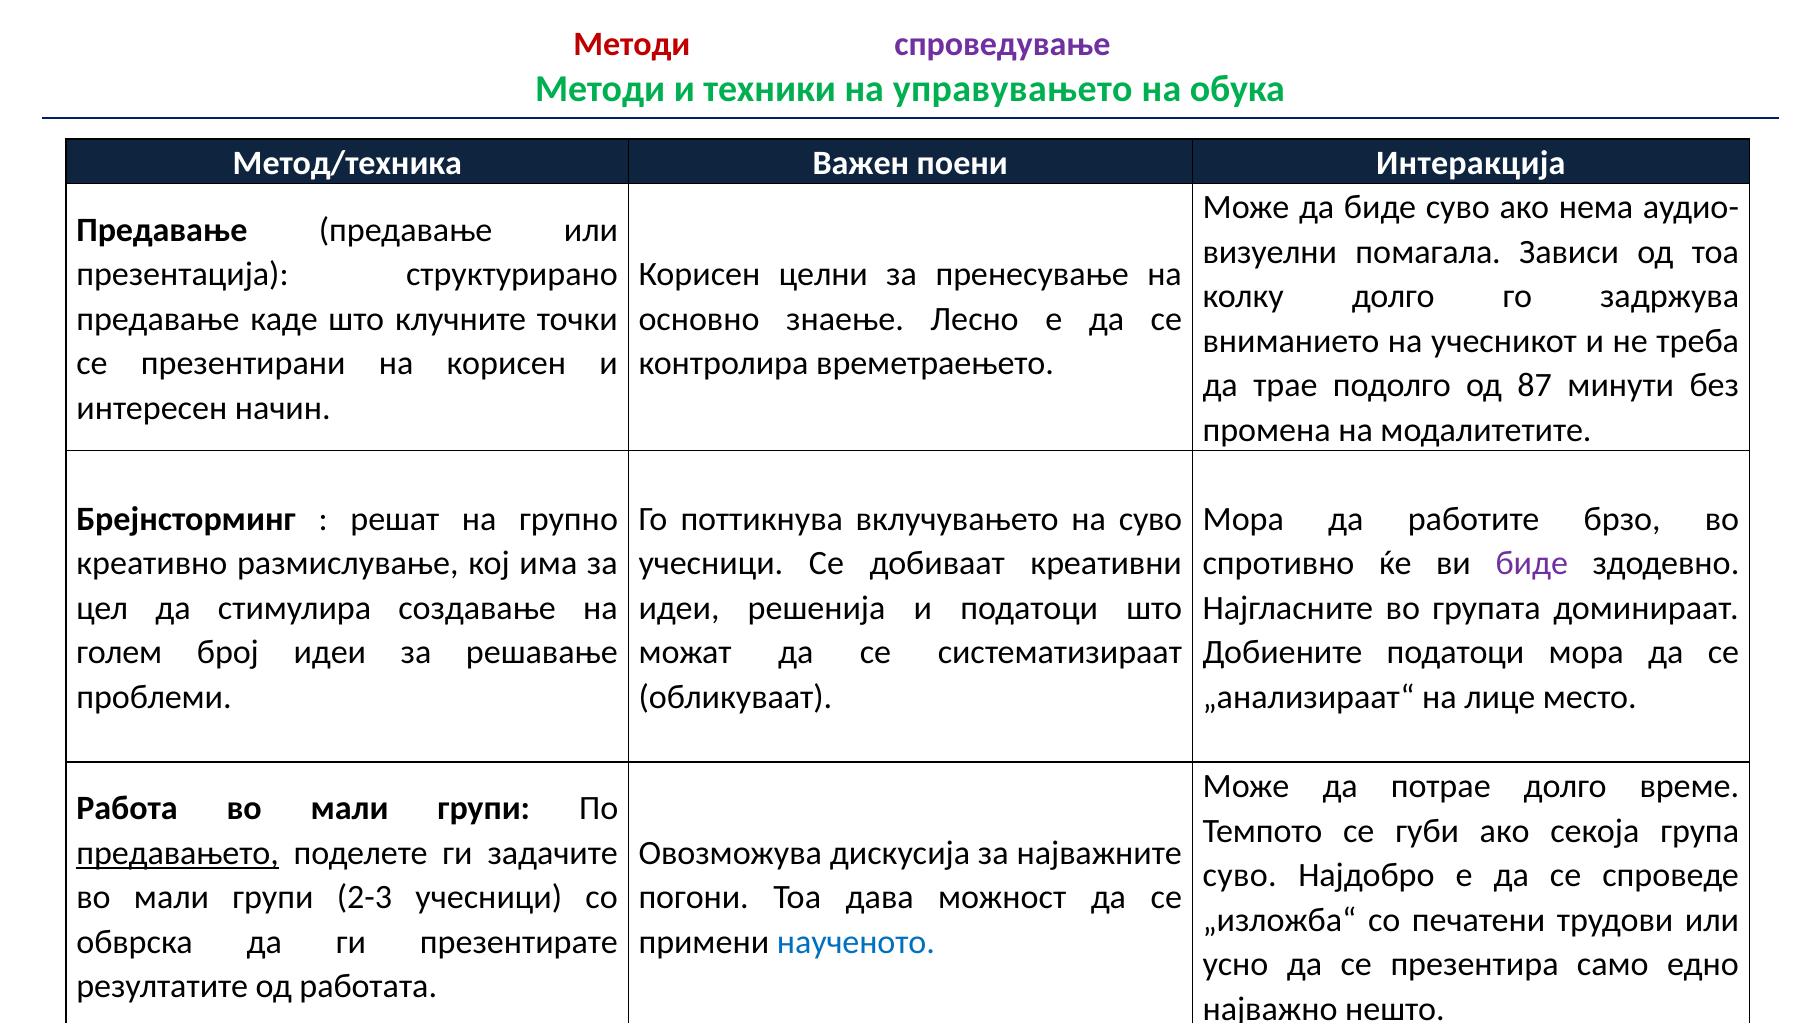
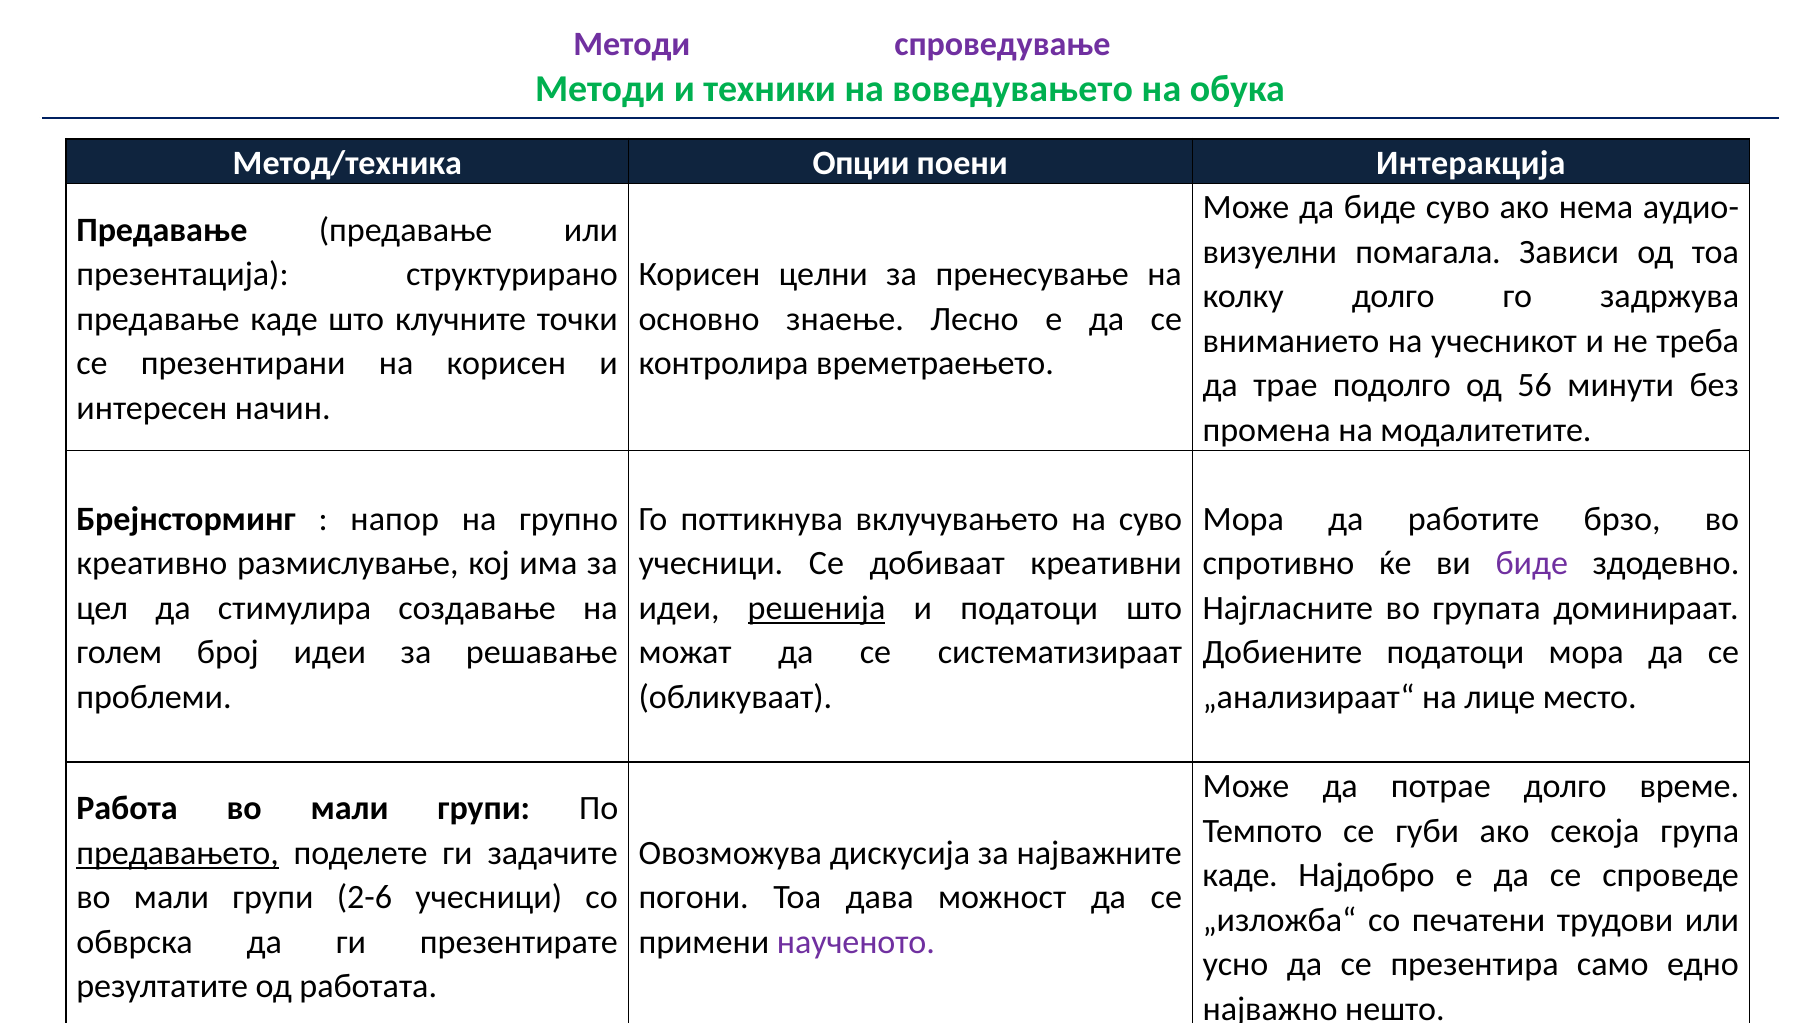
Методи at (632, 44) colour: red -> purple
управувањето: управувањето -> воведувањето
Важен: Важен -> Опции
87: 87 -> 56
решат: решат -> напор
решенија underline: none -> present
суво at (1240, 875): суво -> каде
2-3: 2-3 -> 2-6
наученото colour: blue -> purple
